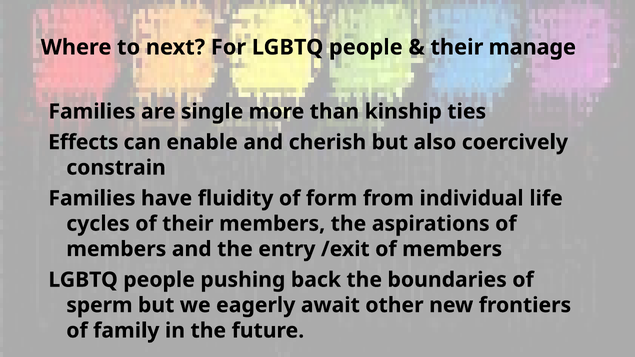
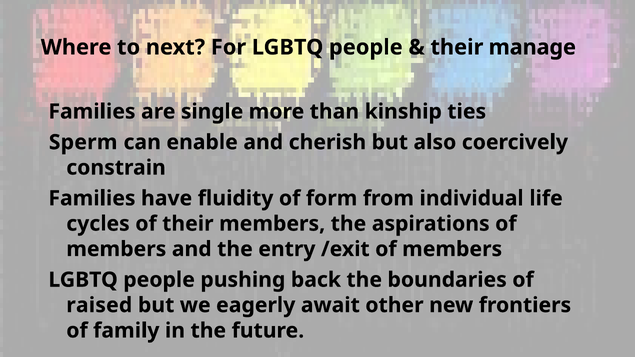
Effects: Effects -> Sperm
sperm: sperm -> raised
